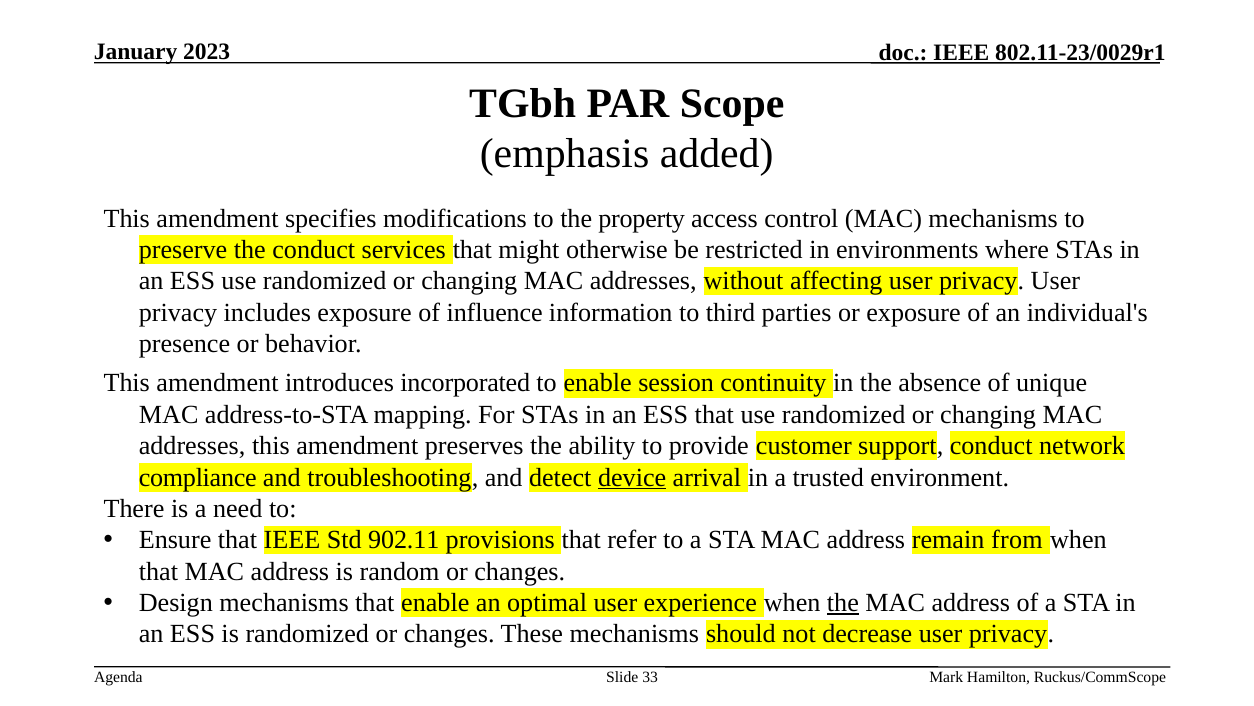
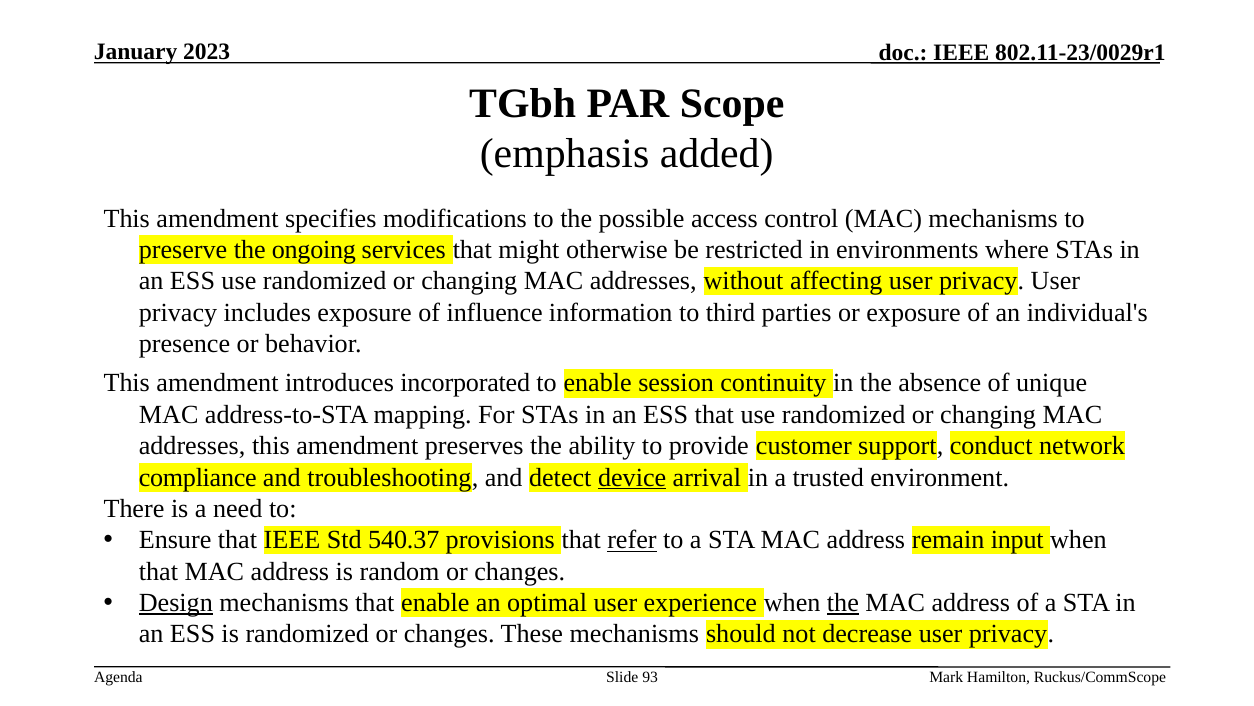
property: property -> possible
the conduct: conduct -> ongoing
902.11: 902.11 -> 540.37
refer underline: none -> present
from: from -> input
Design underline: none -> present
33: 33 -> 93
